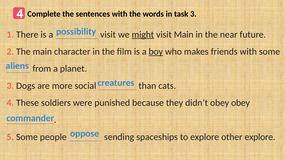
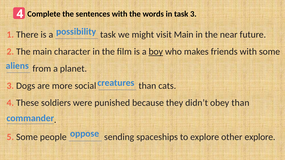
visit at (108, 35): visit -> task
might underline: present -> none
obey obey: obey -> than
